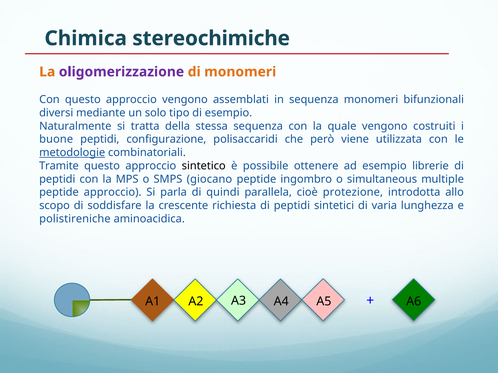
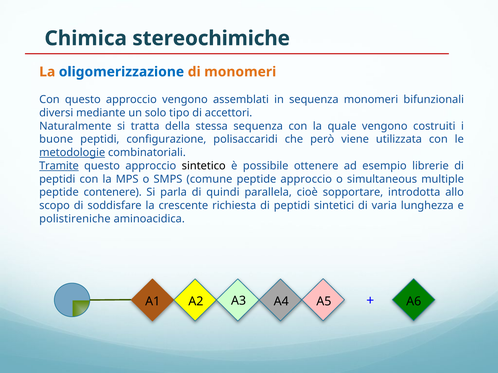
oligomerizzazione colour: purple -> blue
di esempio: esempio -> accettori
Tramite underline: none -> present
giocano: giocano -> comune
peptide ingombro: ingombro -> approccio
peptide approccio: approccio -> contenere
protezione: protezione -> sopportare
